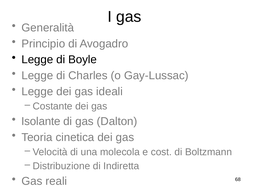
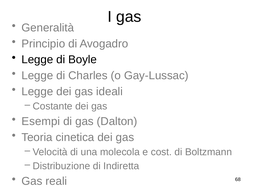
Isolante: Isolante -> Esempi
